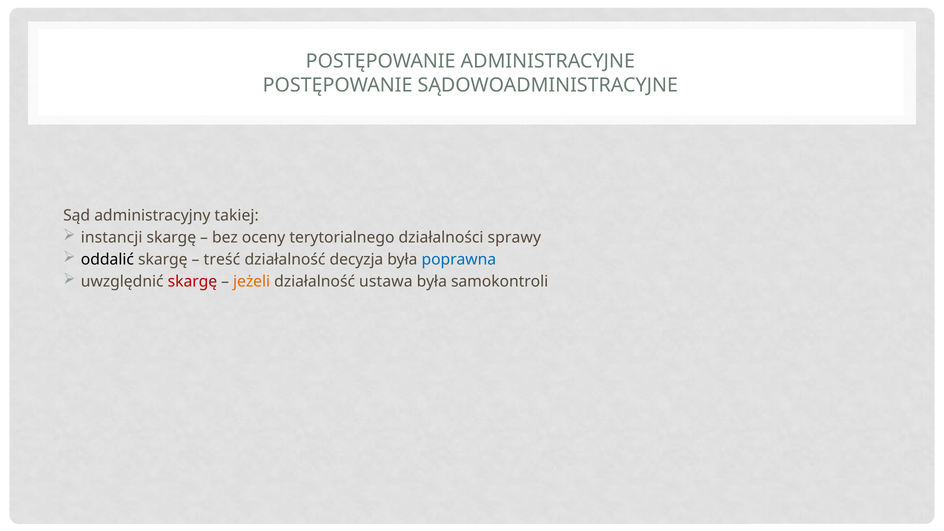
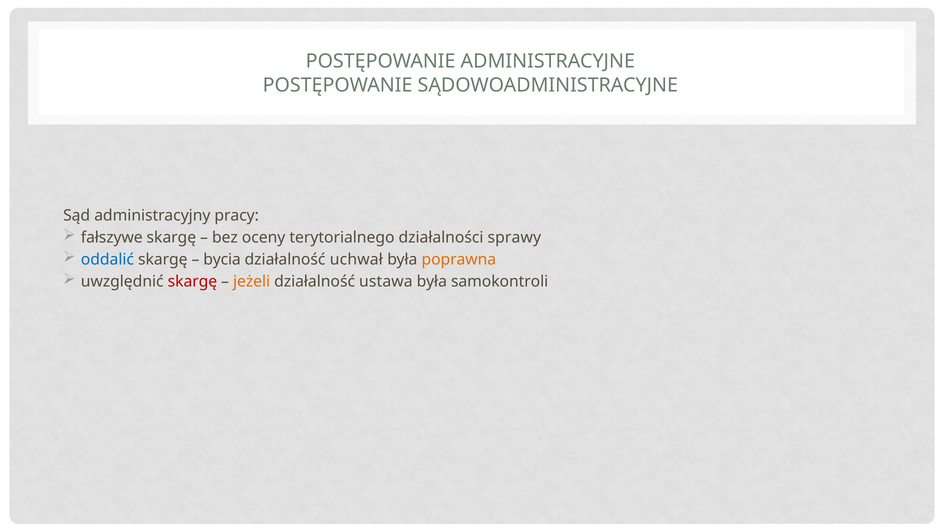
takiej: takiej -> pracy
instancji: instancji -> fałszywe
oddalić colour: black -> blue
treść: treść -> bycia
decyzja: decyzja -> uchwał
poprawna colour: blue -> orange
